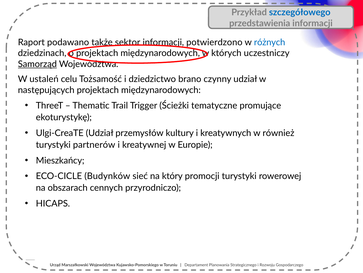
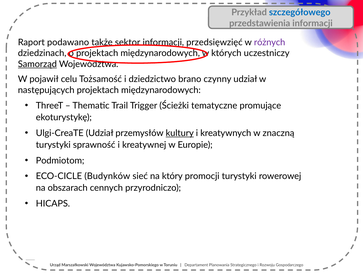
potwierdzono: potwierdzono -> przedsięwzięć
różnych colour: blue -> purple
ustaleń: ustaleń -> pojawił
kultury underline: none -> present
również: również -> znaczną
partnerów: partnerów -> sprawność
Mieszkańcy: Mieszkańcy -> Podmiotom
